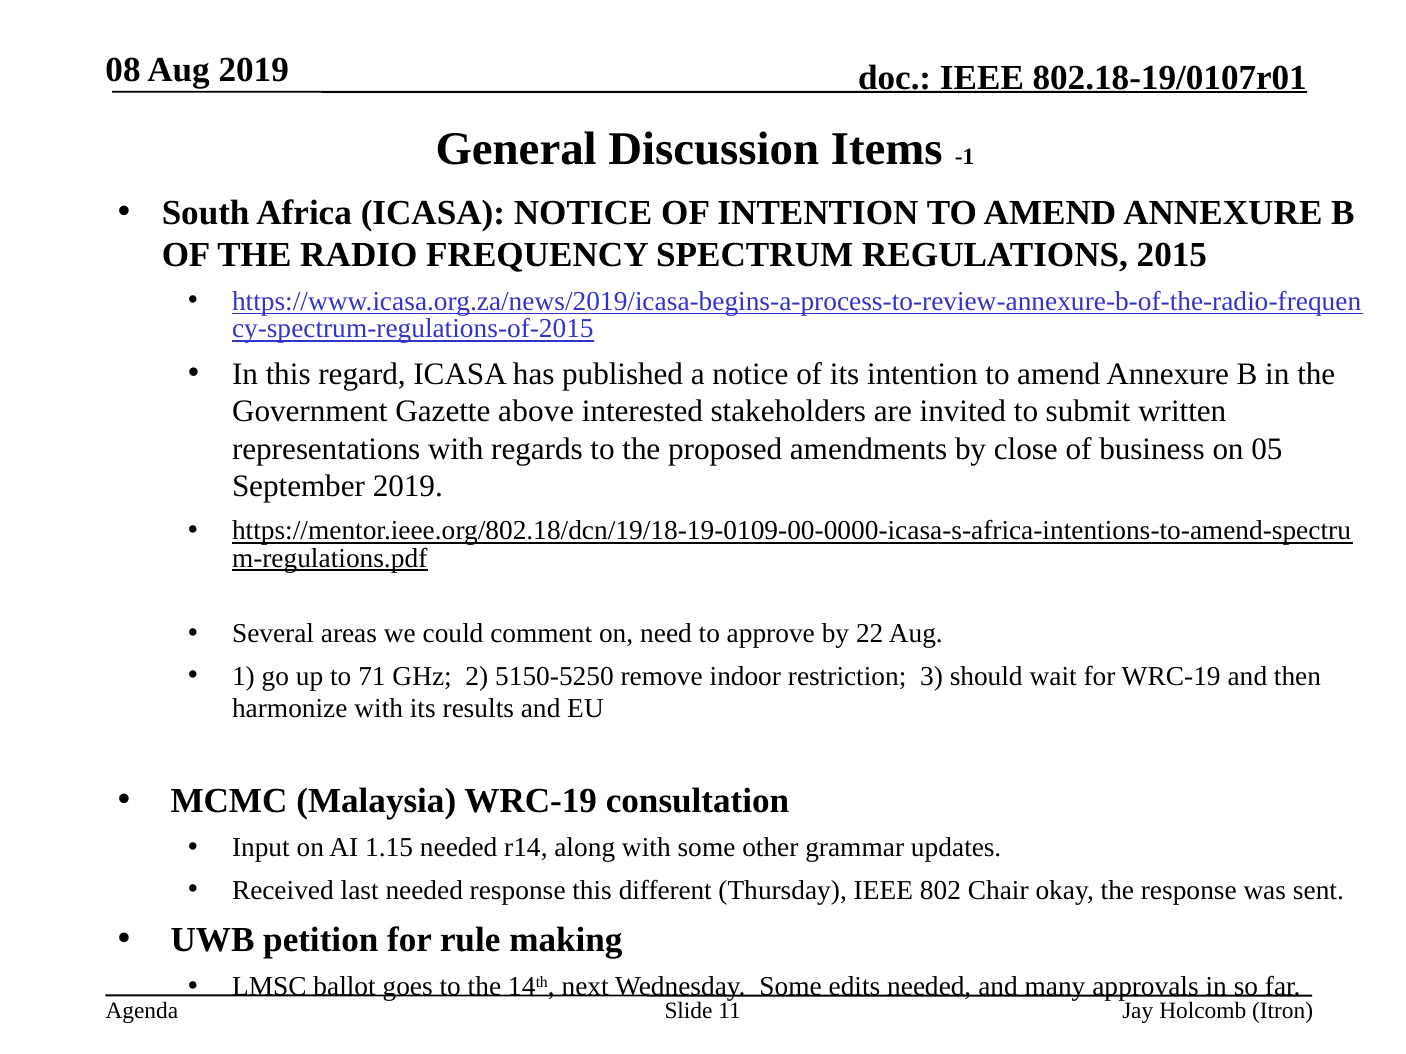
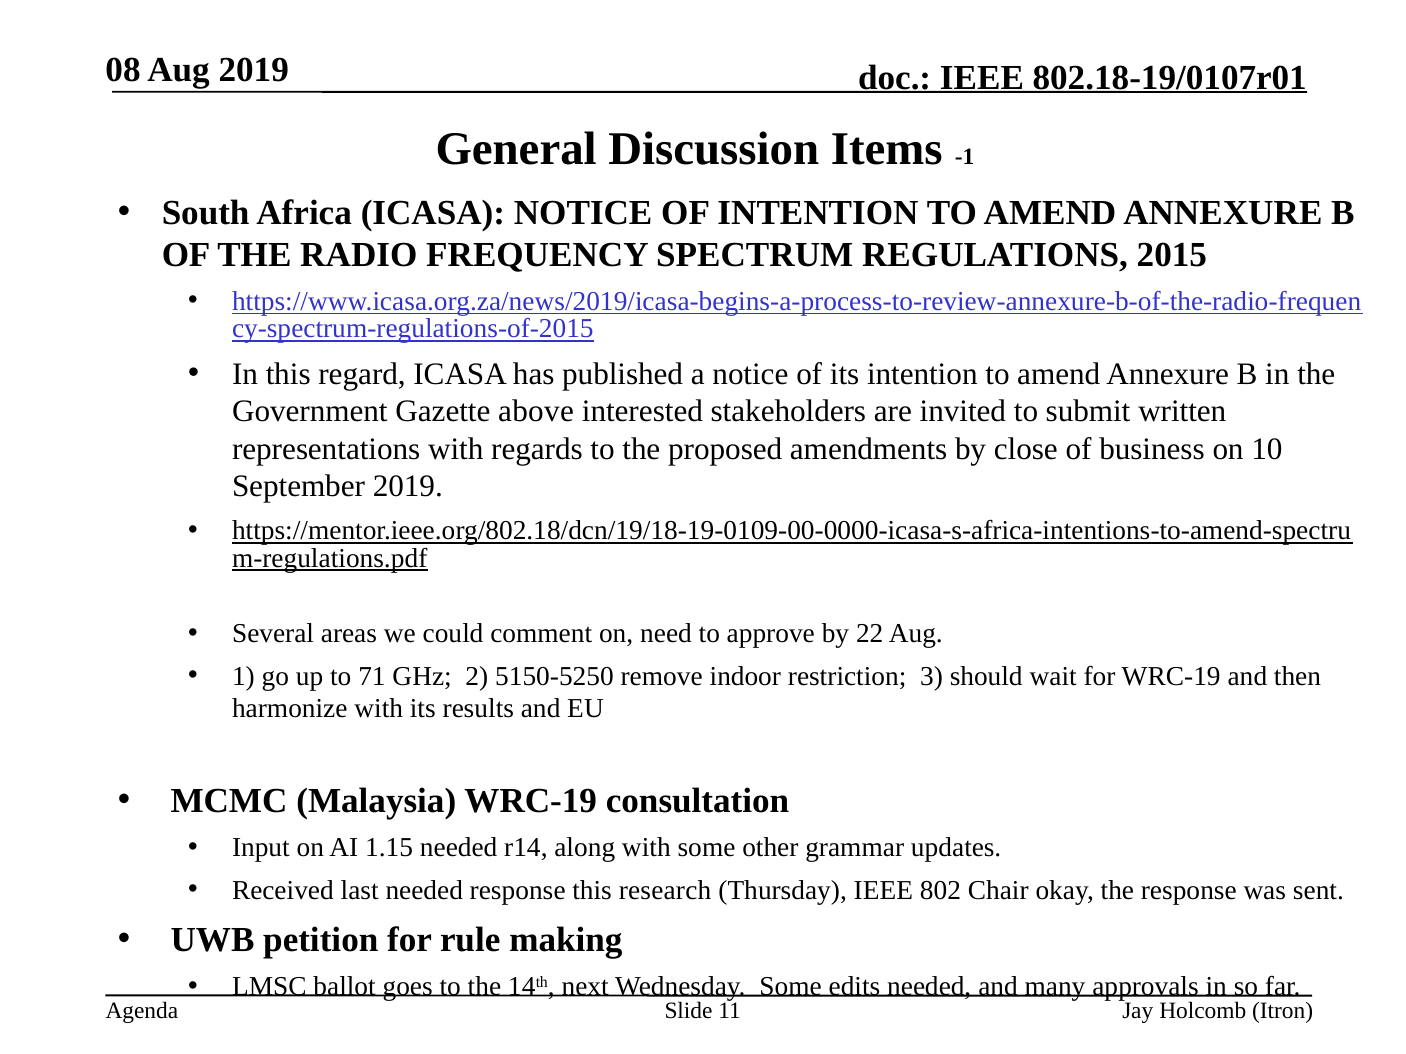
05: 05 -> 10
different: different -> research
